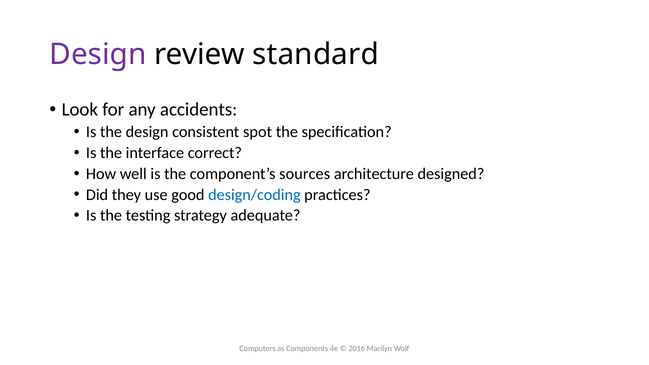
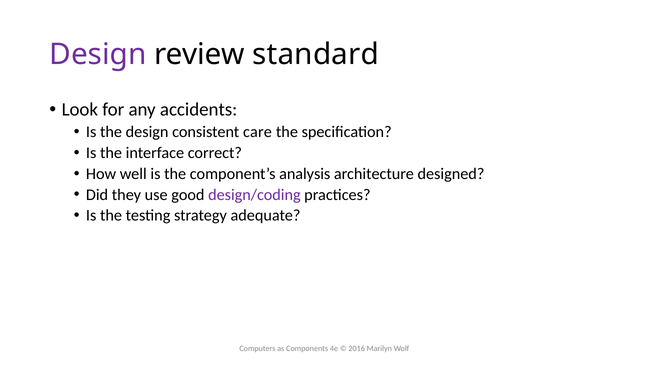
spot: spot -> care
sources: sources -> analysis
design/coding colour: blue -> purple
